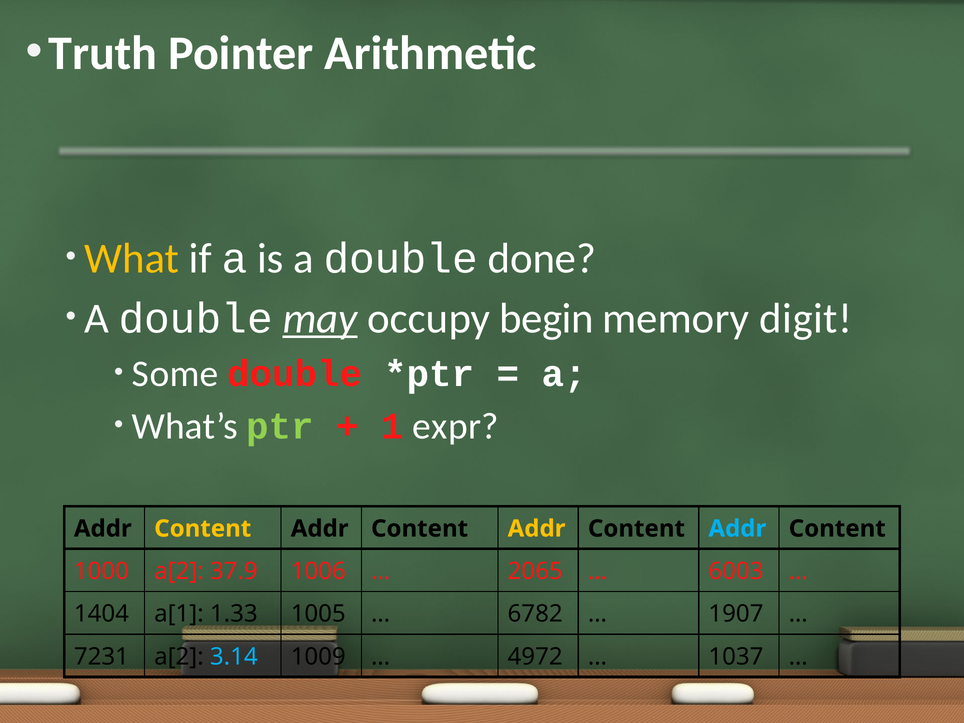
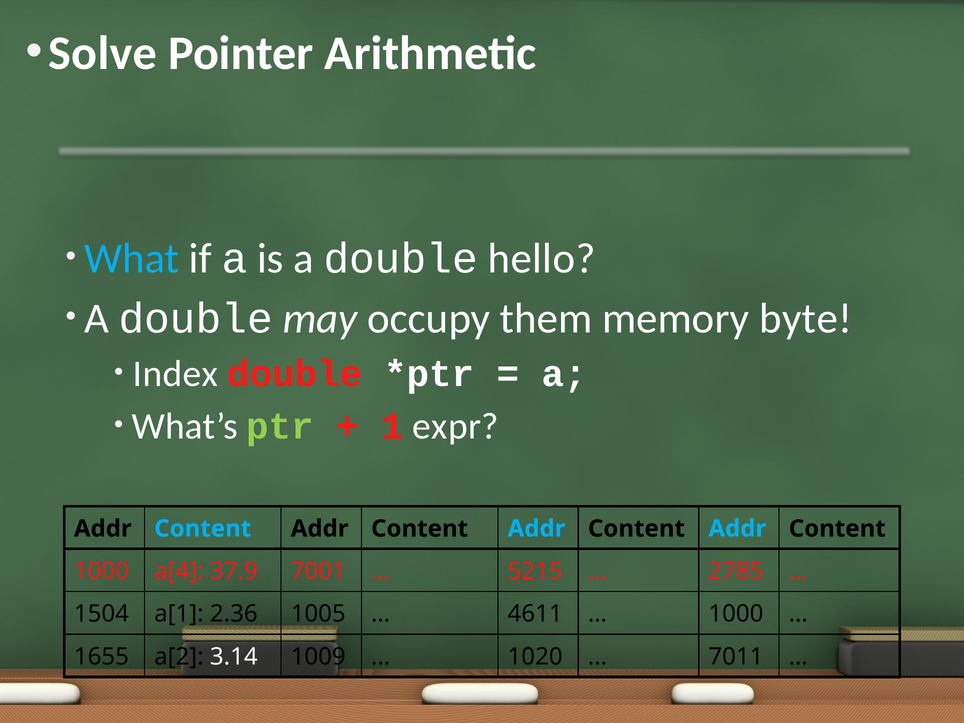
Truth: Truth -> Solve
What colour: yellow -> light blue
done: done -> hello
may underline: present -> none
begin: begin -> them
digit: digit -> byte
Some: Some -> Index
Content at (203, 529) colour: yellow -> light blue
Addr at (537, 529) colour: yellow -> light blue
1000 a[2: a[2 -> a[4
1006: 1006 -> 7001
2065: 2065 -> 5215
6003: 6003 -> 2785
1404: 1404 -> 1504
1.33: 1.33 -> 2.36
6782: 6782 -> 4611
1907 at (736, 614): 1907 -> 1000
7231: 7231 -> 1655
3.14 colour: light blue -> white
4972: 4972 -> 1020
1037: 1037 -> 7011
